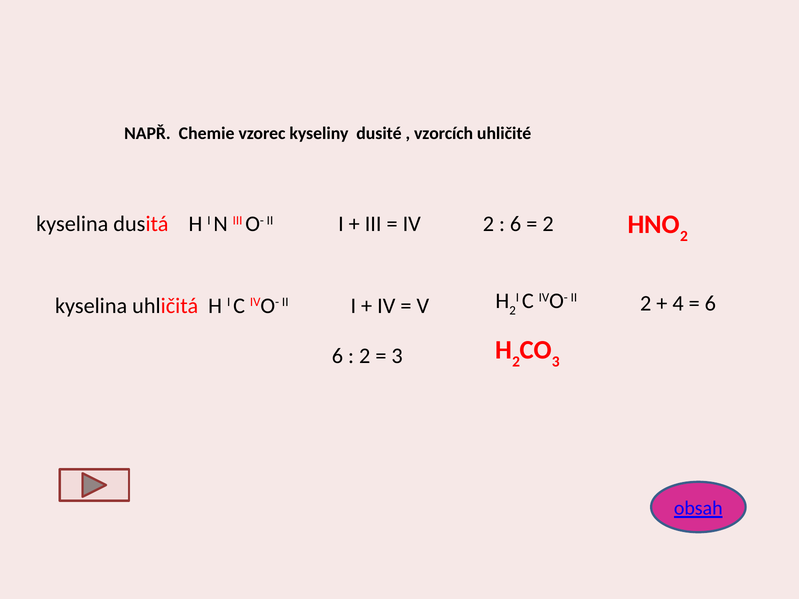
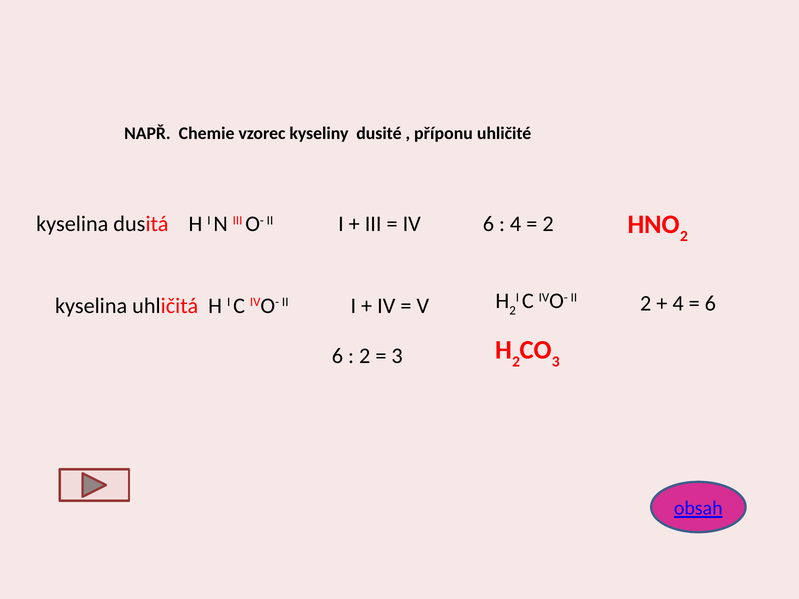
vzorcích: vzorcích -> příponu
IV 2: 2 -> 6
6 at (516, 224): 6 -> 4
